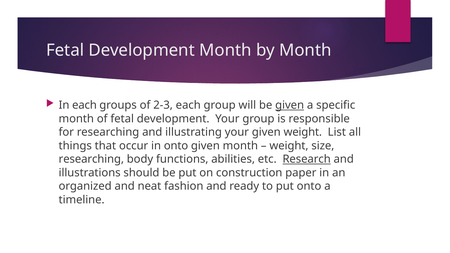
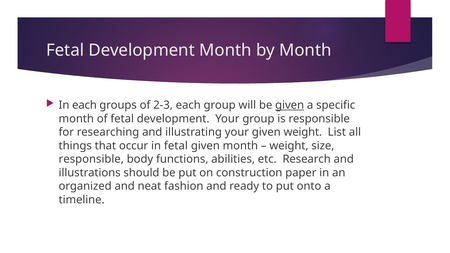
in onto: onto -> fetal
researching at (91, 159): researching -> responsible
Research underline: present -> none
